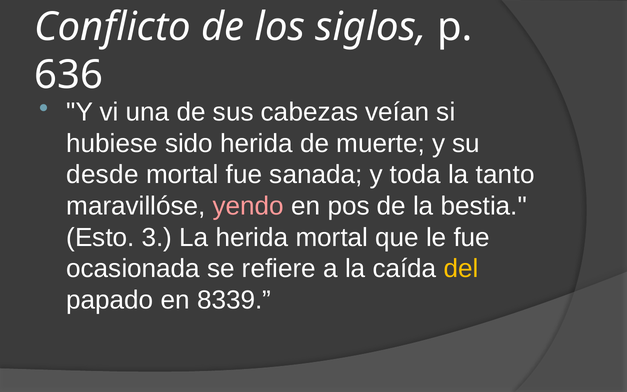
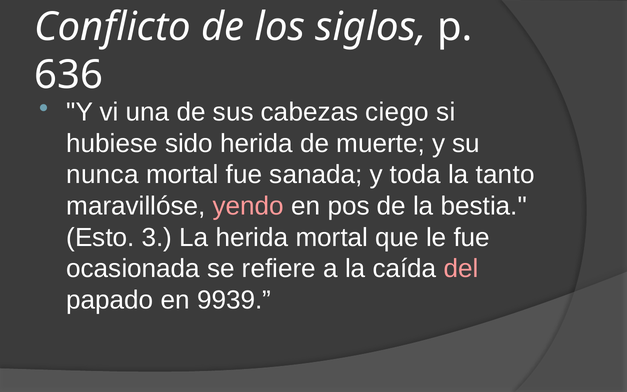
veían: veían -> ciego
desde: desde -> nunca
del colour: yellow -> pink
8339: 8339 -> 9939
